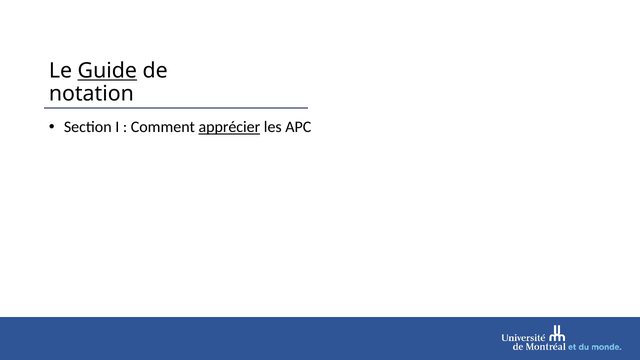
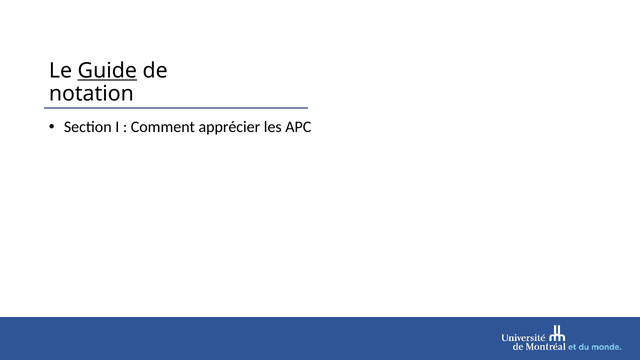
apprécier underline: present -> none
